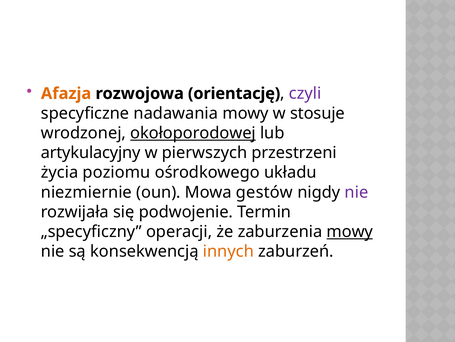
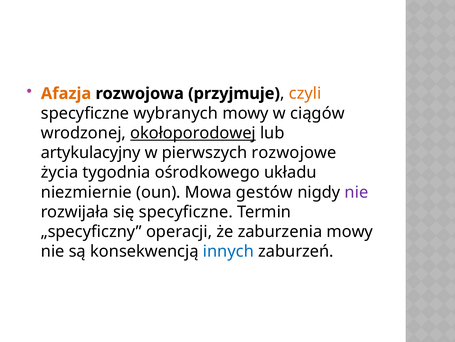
orientację: orientację -> przyjmuje
czyli colour: purple -> orange
nadawania: nadawania -> wybranych
stosuje: stosuje -> ciągów
przestrzeni: przestrzeni -> rozwojowe
poziomu: poziomu -> tygodnia
się podwojenie: podwojenie -> specyficzne
mowy at (350, 231) underline: present -> none
innych colour: orange -> blue
